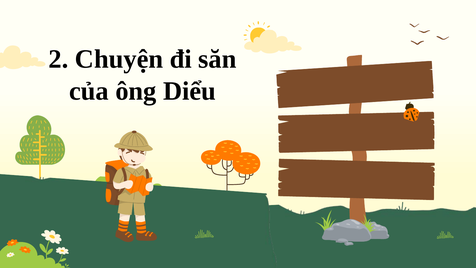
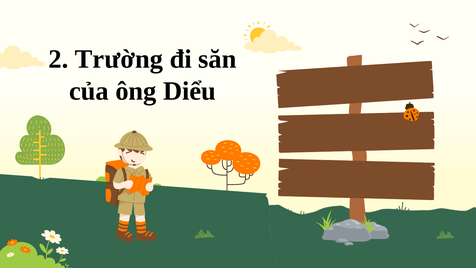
Chuyện: Chuyện -> Trường
